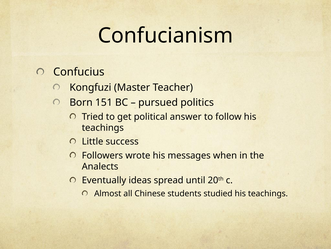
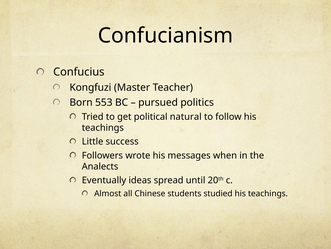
151: 151 -> 553
answer: answer -> natural
